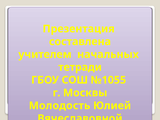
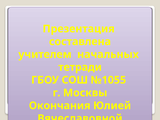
Молодость: Молодость -> Окончания
